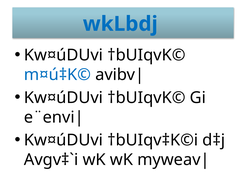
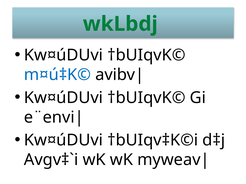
wkLbdj colour: blue -> green
